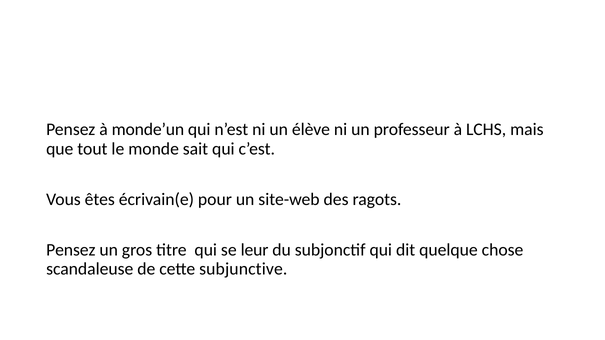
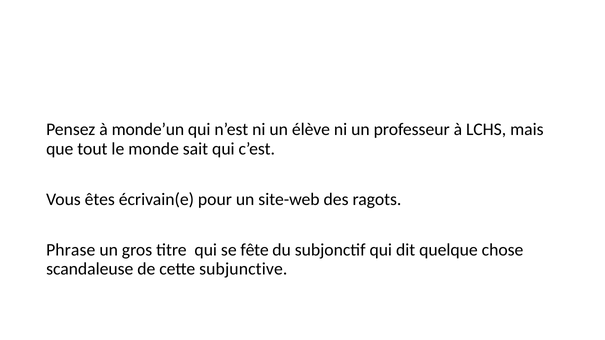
Pensez at (71, 250): Pensez -> Phrase
leur: leur -> fête
